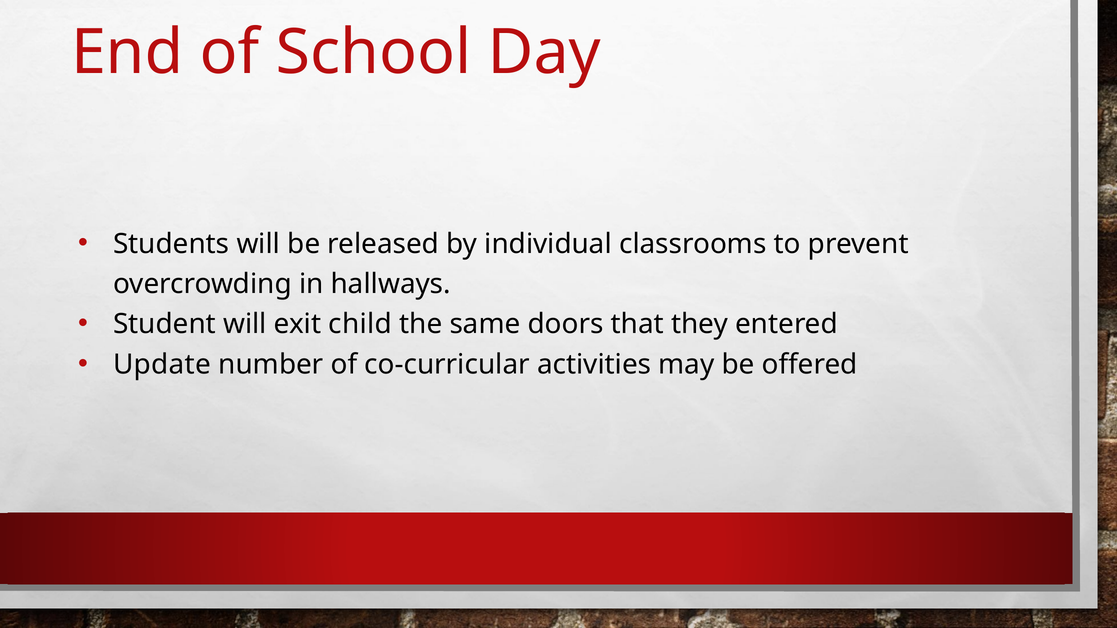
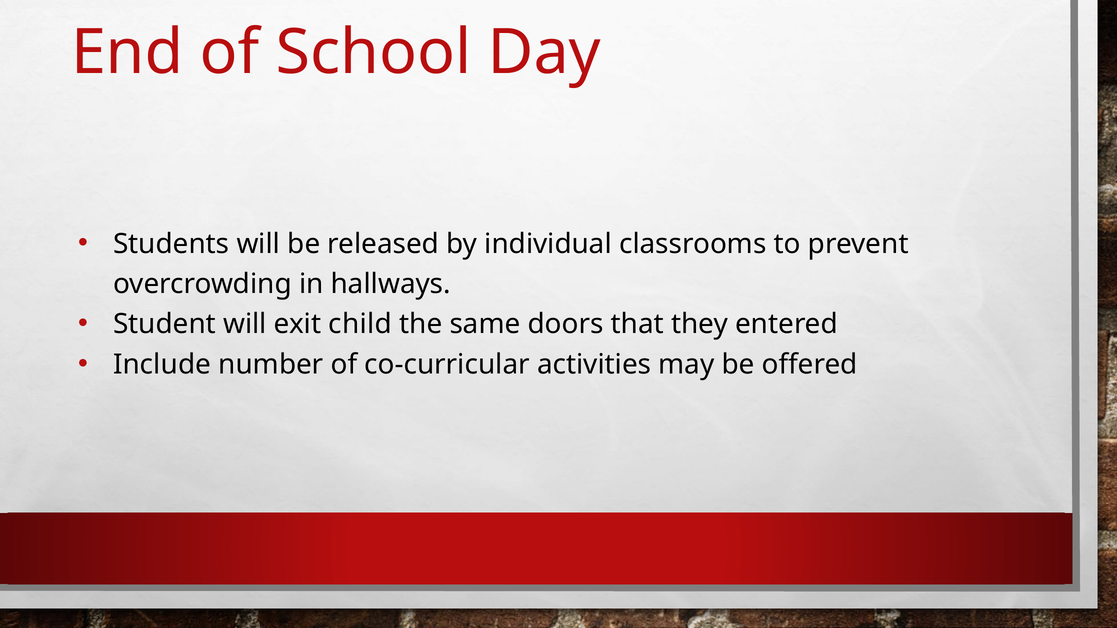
Update: Update -> Include
